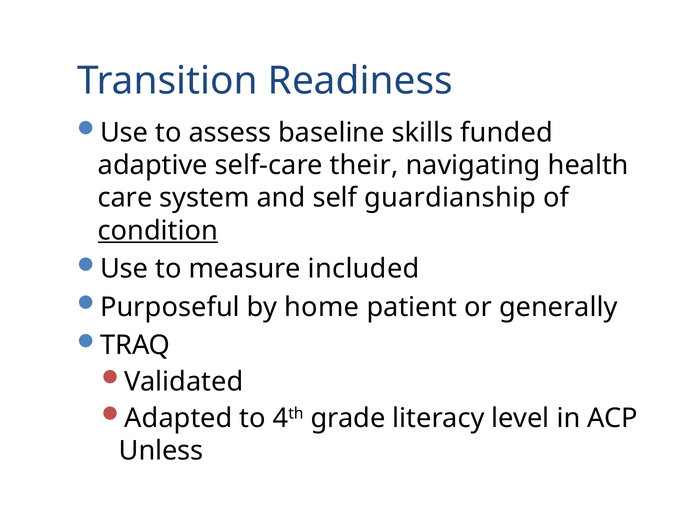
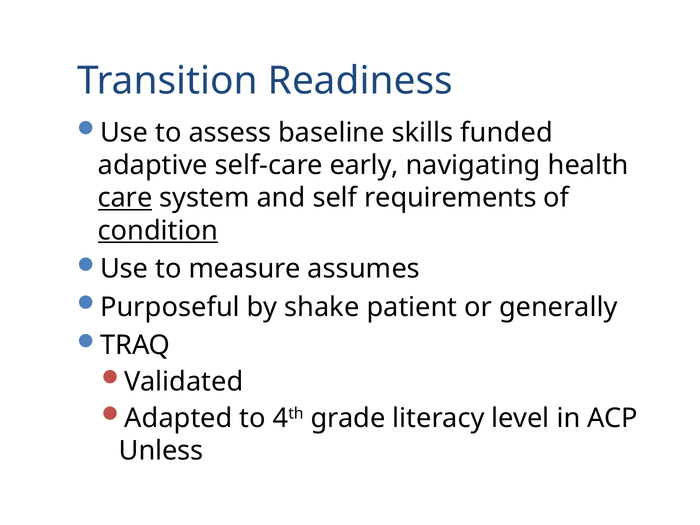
their: their -> early
care underline: none -> present
guardianship: guardianship -> requirements
included: included -> assumes
home: home -> shake
